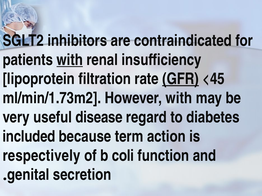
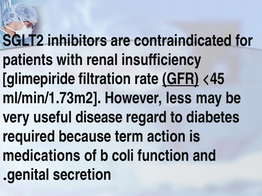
with at (70, 60) underline: present -> none
lipoprotein: lipoprotein -> glimepiride
However with: with -> less
included: included -> required
respectively: respectively -> medications
